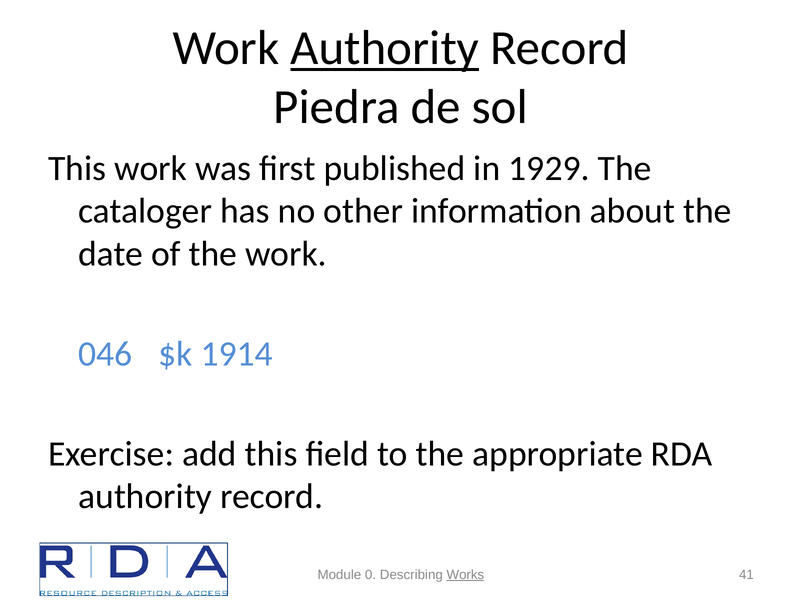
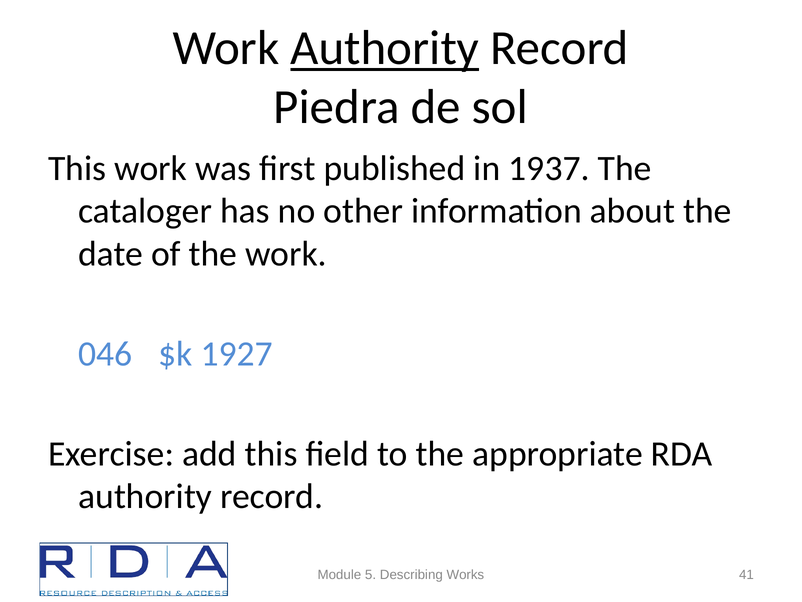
1929: 1929 -> 1937
1914: 1914 -> 1927
0: 0 -> 5
Works underline: present -> none
